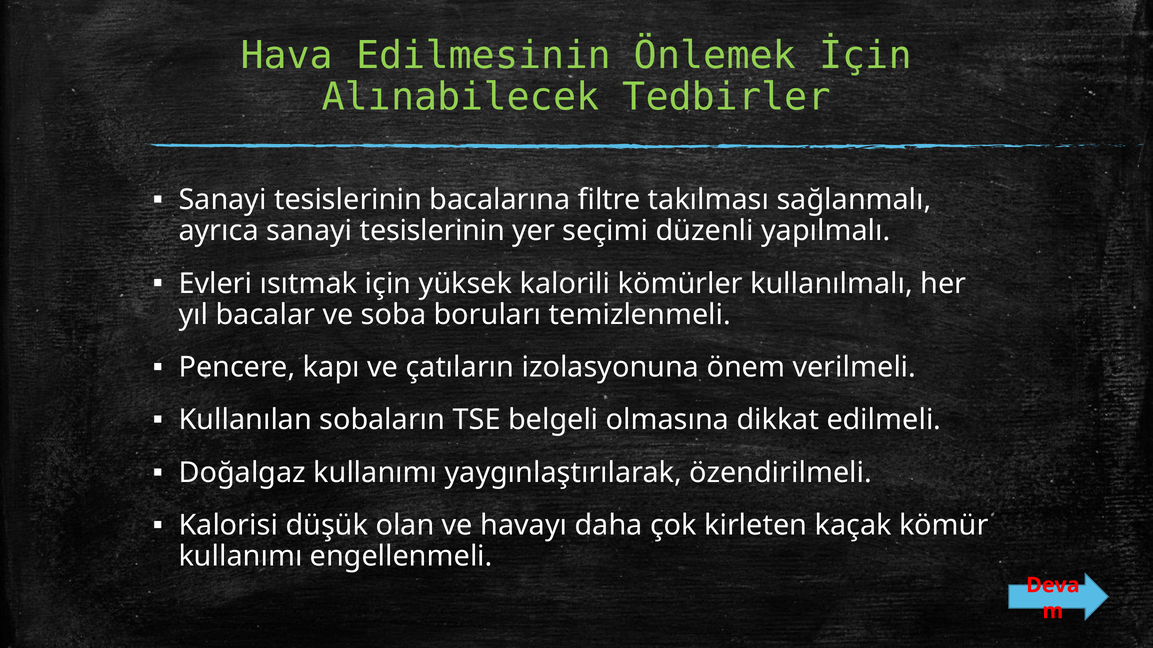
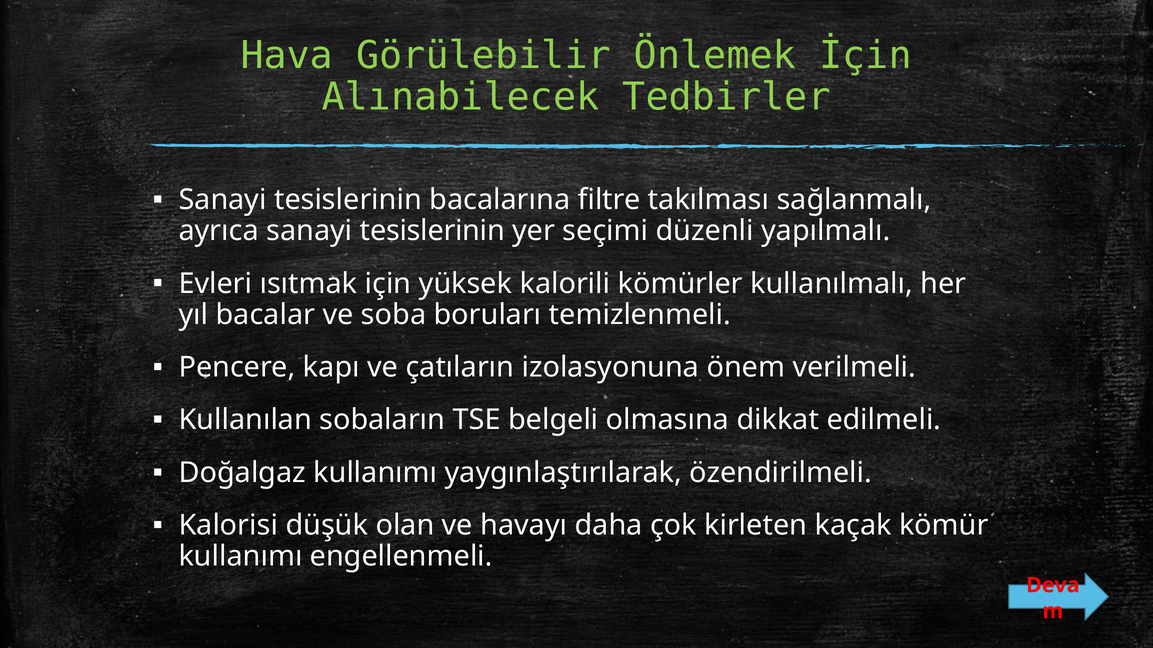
Edilmesinin: Edilmesinin -> Görülebilir
